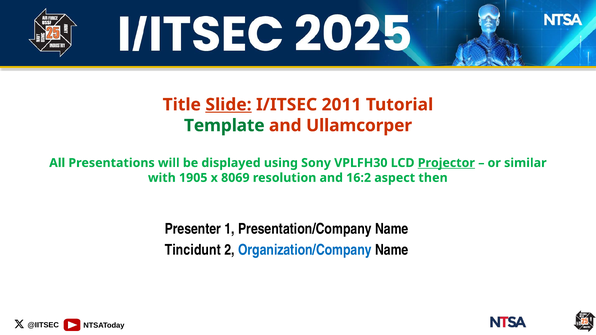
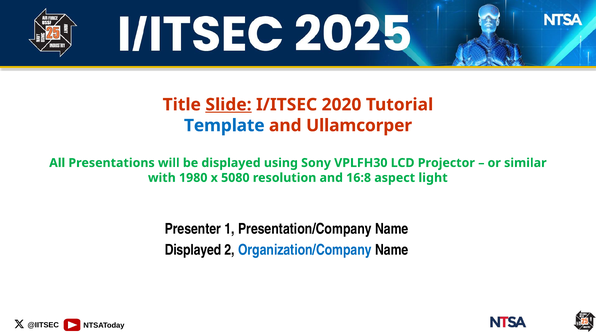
2011: 2011 -> 2020
Template colour: green -> blue
Projector underline: present -> none
1905: 1905 -> 1980
8069: 8069 -> 5080
16:2: 16:2 -> 16:8
then: then -> light
Tincidunt at (193, 250): Tincidunt -> Displayed
